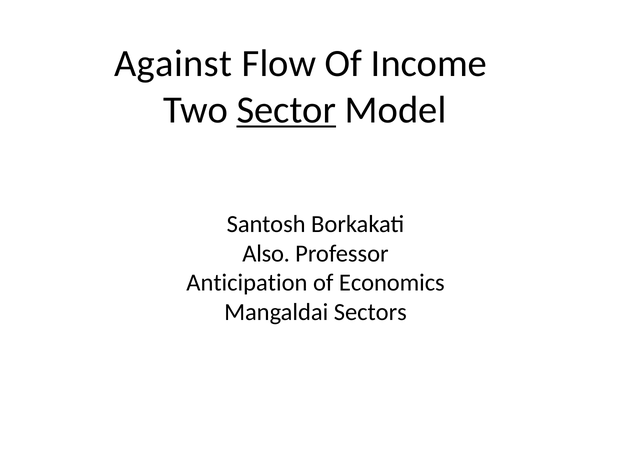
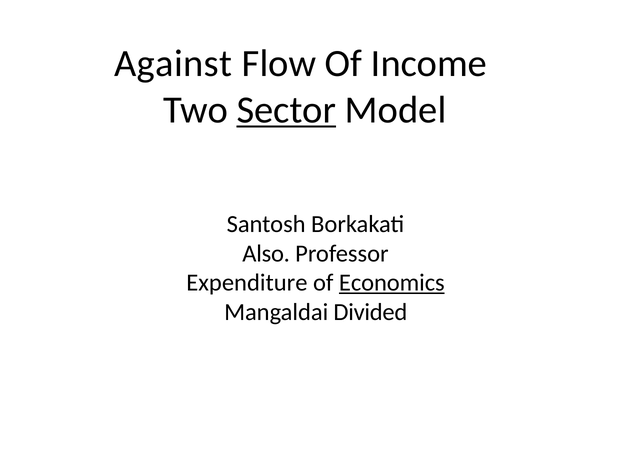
Anticipation: Anticipation -> Expenditure
Economics underline: none -> present
Sectors: Sectors -> Divided
